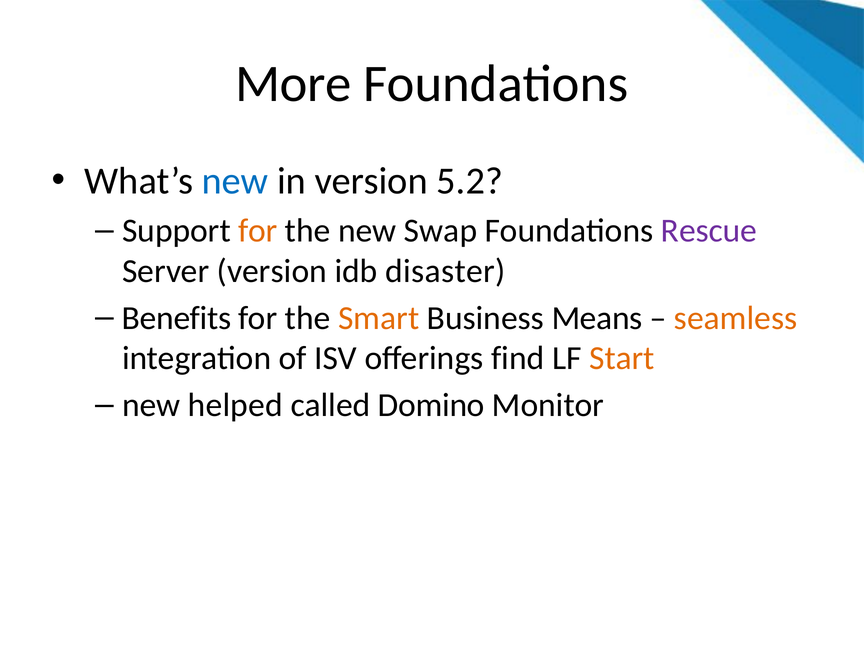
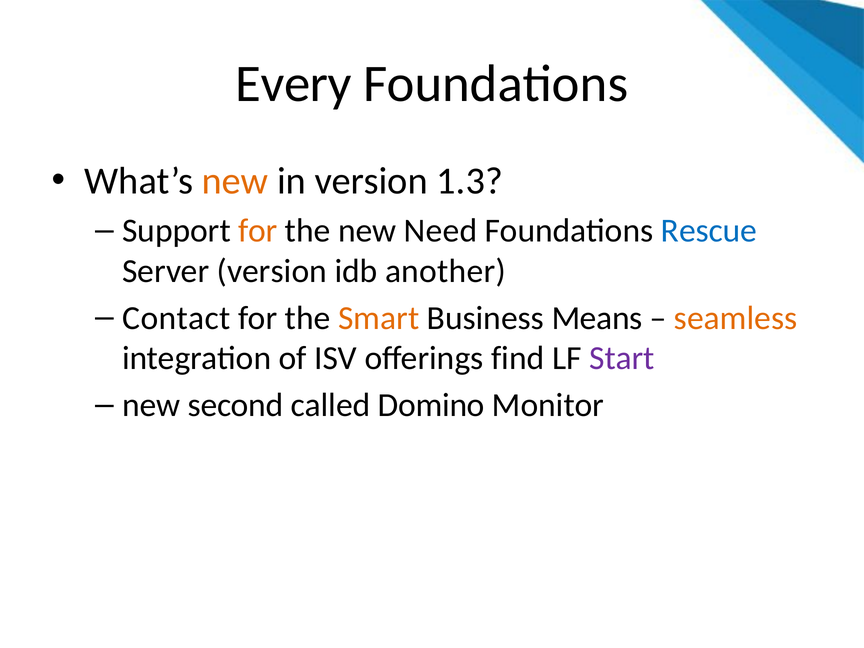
More: More -> Every
new at (235, 181) colour: blue -> orange
5.2: 5.2 -> 1.3
Swap: Swap -> Need
Rescue colour: purple -> blue
disaster: disaster -> another
Benefits: Benefits -> Contact
Start colour: orange -> purple
helped: helped -> second
